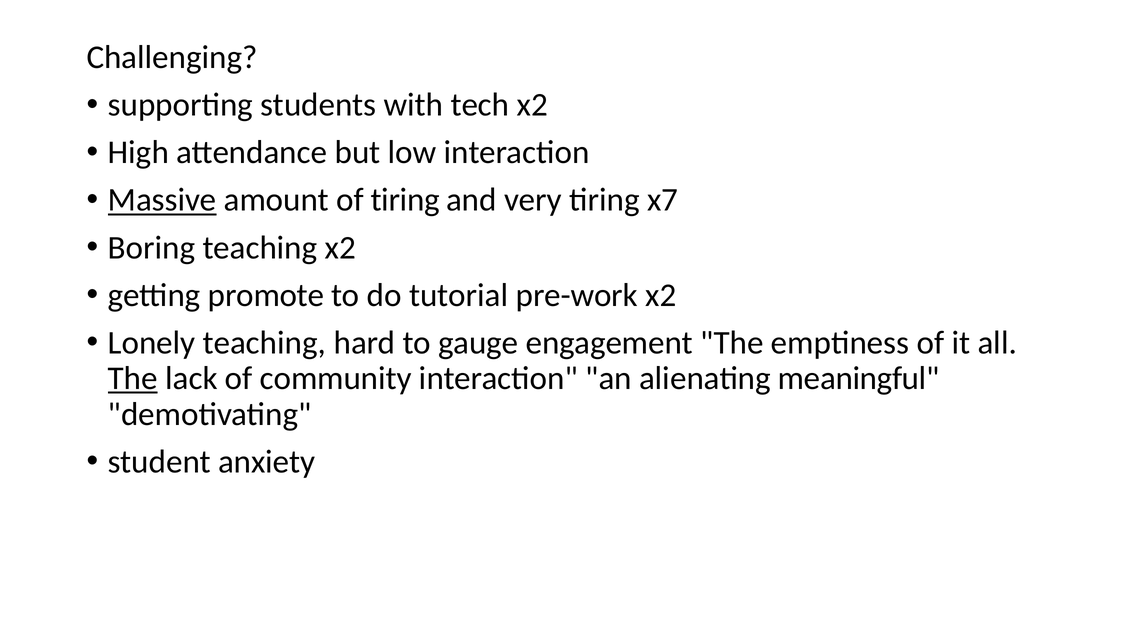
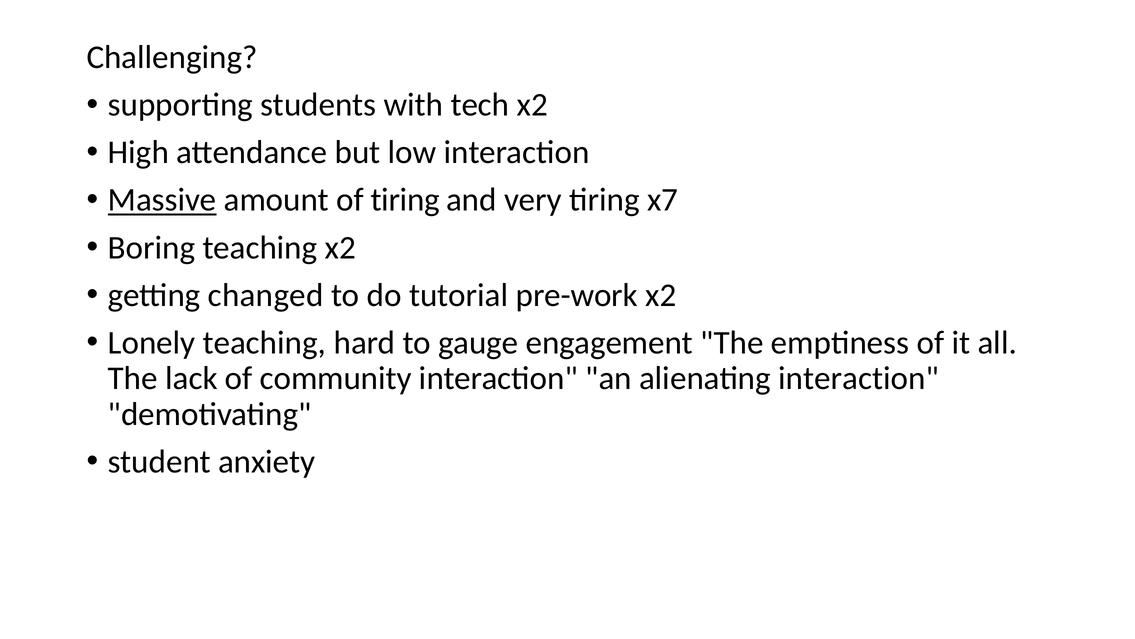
promote: promote -> changed
The at (133, 378) underline: present -> none
alienating meaningful: meaningful -> interaction
